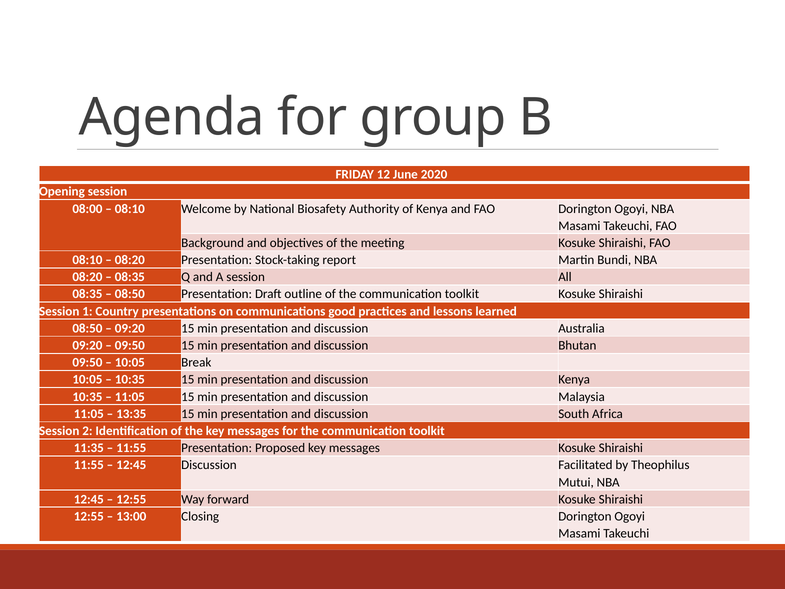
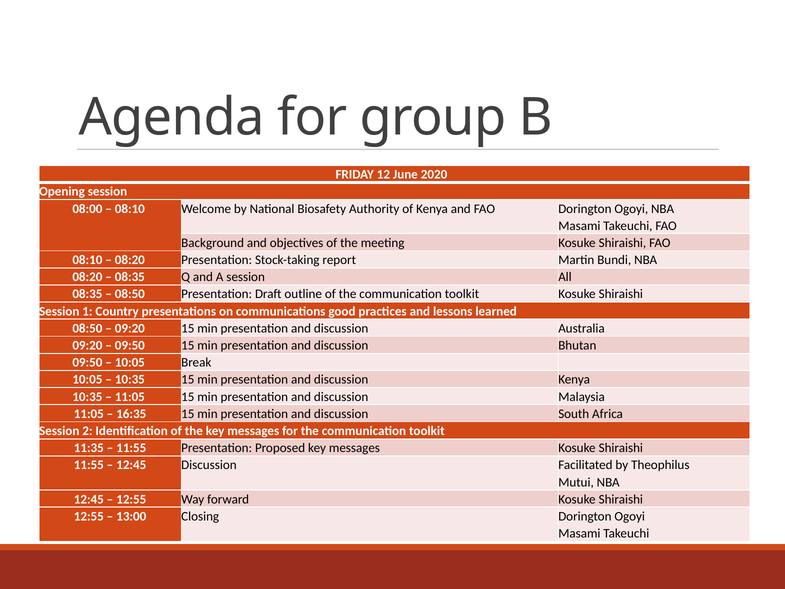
13:35: 13:35 -> 16:35
